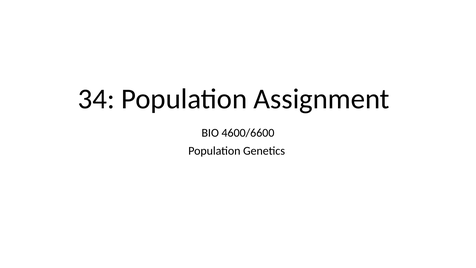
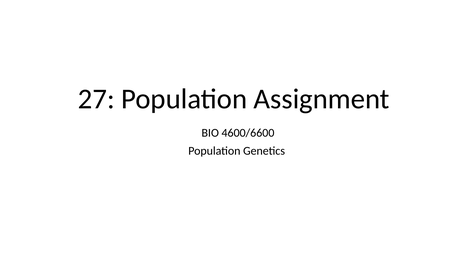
34: 34 -> 27
